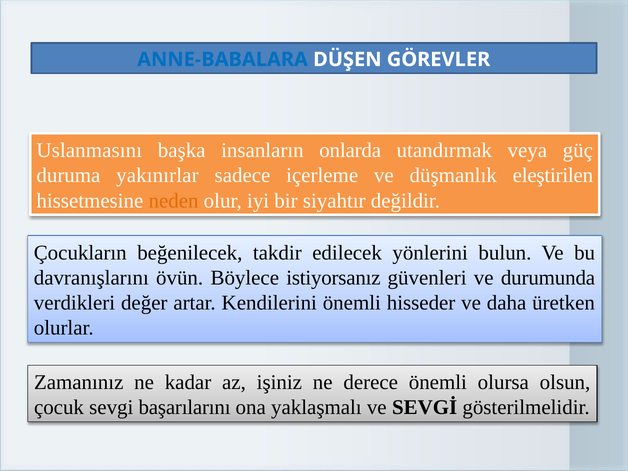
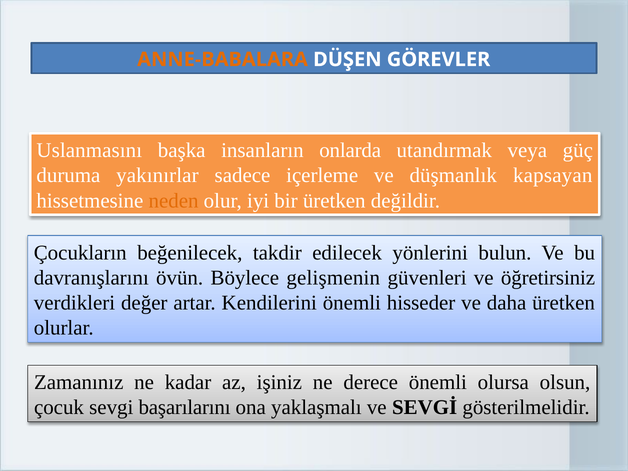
ANNE-BABALARA colour: blue -> orange
eleştirilen: eleştirilen -> kapsayan
bir siyahtır: siyahtır -> üretken
istiyorsanız: istiyorsanız -> gelişmenin
durumunda: durumunda -> öğretirsiniz
